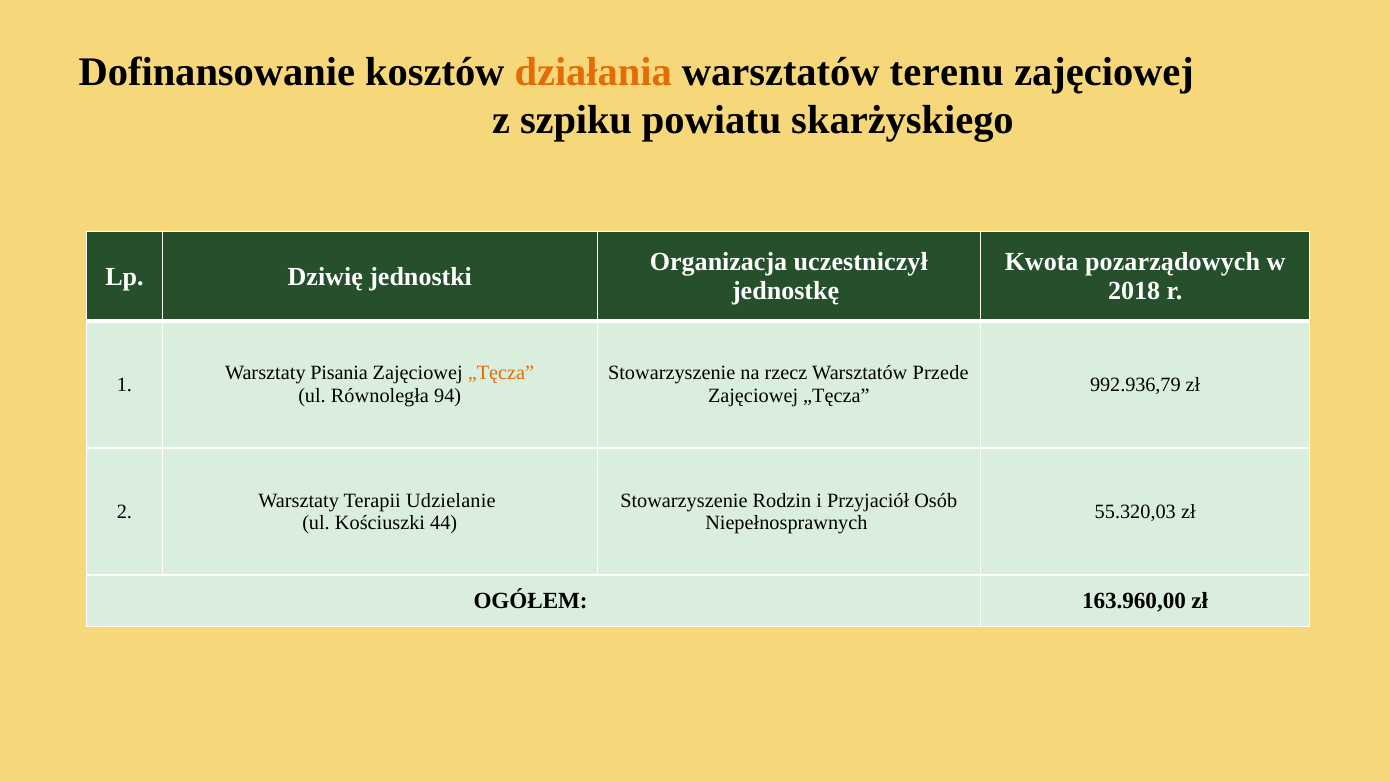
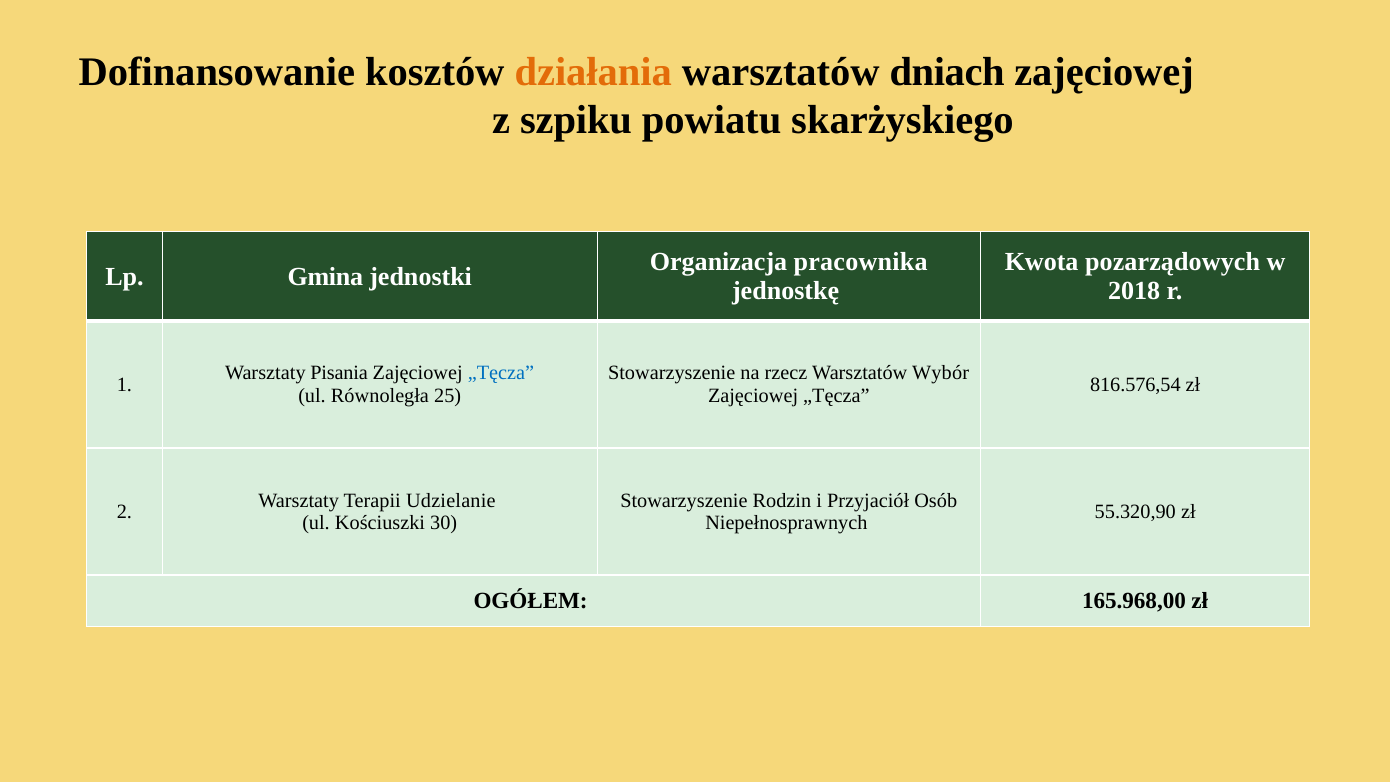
terenu: terenu -> dniach
uczestniczył: uczestniczył -> pracownika
Dziwię: Dziwię -> Gmina
„Tęcza at (501, 373) colour: orange -> blue
Przede: Przede -> Wybór
992.936,79: 992.936,79 -> 816.576,54
94: 94 -> 25
55.320,03: 55.320,03 -> 55.320,90
44: 44 -> 30
163.960,00: 163.960,00 -> 165.968,00
